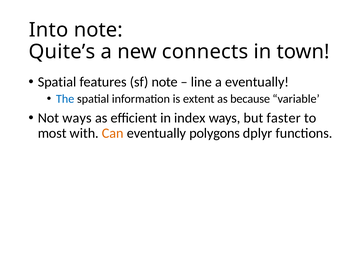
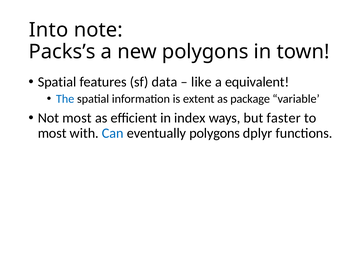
Quite’s: Quite’s -> Packs’s
new connects: connects -> polygons
sf note: note -> data
line: line -> like
a eventually: eventually -> equivalent
because: because -> package
Not ways: ways -> most
Can colour: orange -> blue
